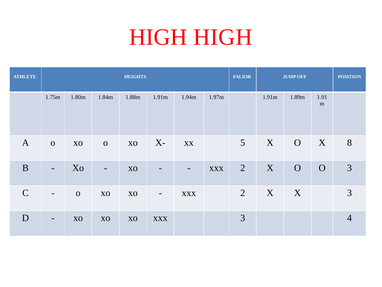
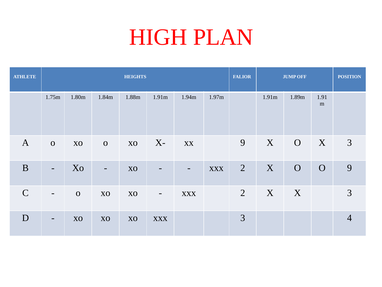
HIGH HIGH: HIGH -> PLAN
xx 5: 5 -> 9
O X 8: 8 -> 3
O 3: 3 -> 9
